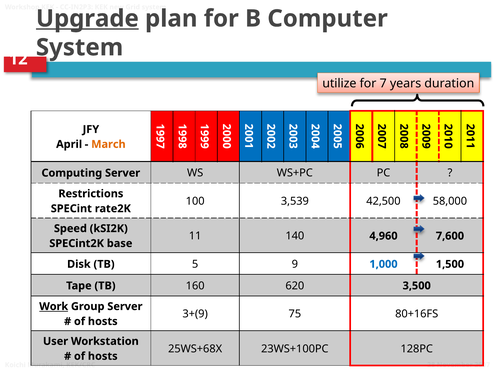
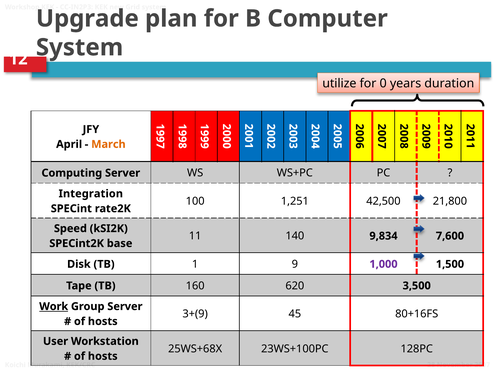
Upgrade underline: present -> none
for 7: 7 -> 0
Restrictions: Restrictions -> Integration
3,539: 3,539 -> 1,251
58,000: 58,000 -> 21,800
4,960: 4,960 -> 9,834
TB 5: 5 -> 1
1,000 colour: blue -> purple
75: 75 -> 45
